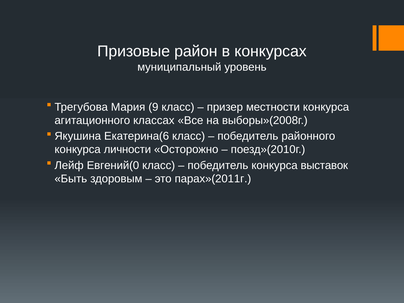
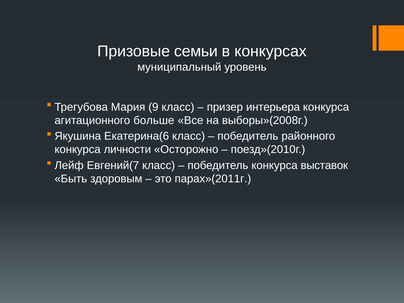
район: район -> семьи
местности: местности -> интерьера
классах: классах -> больше
Евгений(0: Евгений(0 -> Евгений(7
